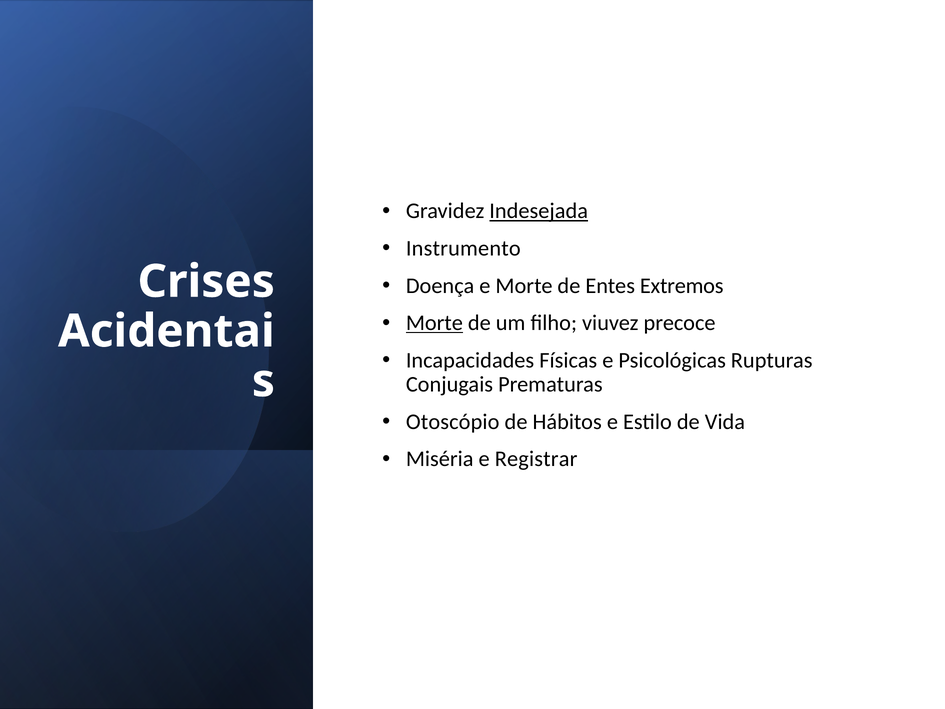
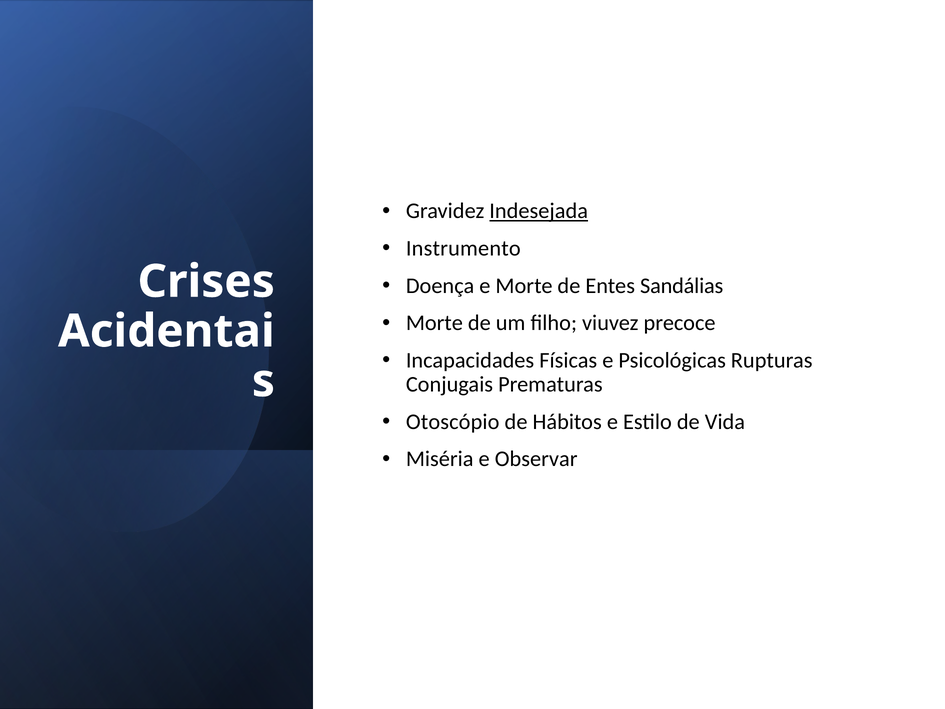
Extremos: Extremos -> Sandálias
Morte at (434, 323) underline: present -> none
Registrar: Registrar -> Observar
